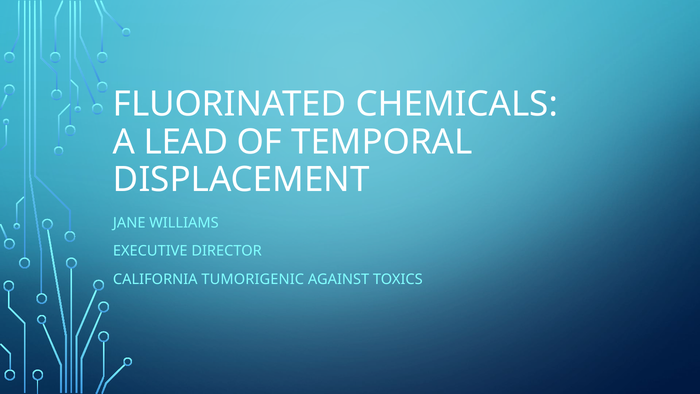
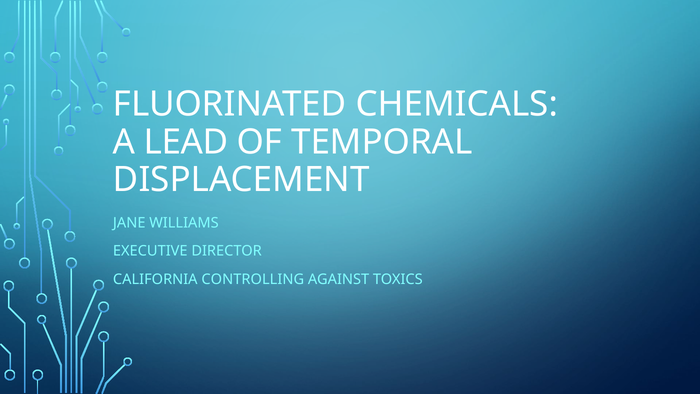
TUMORIGENIC: TUMORIGENIC -> CONTROLLING
